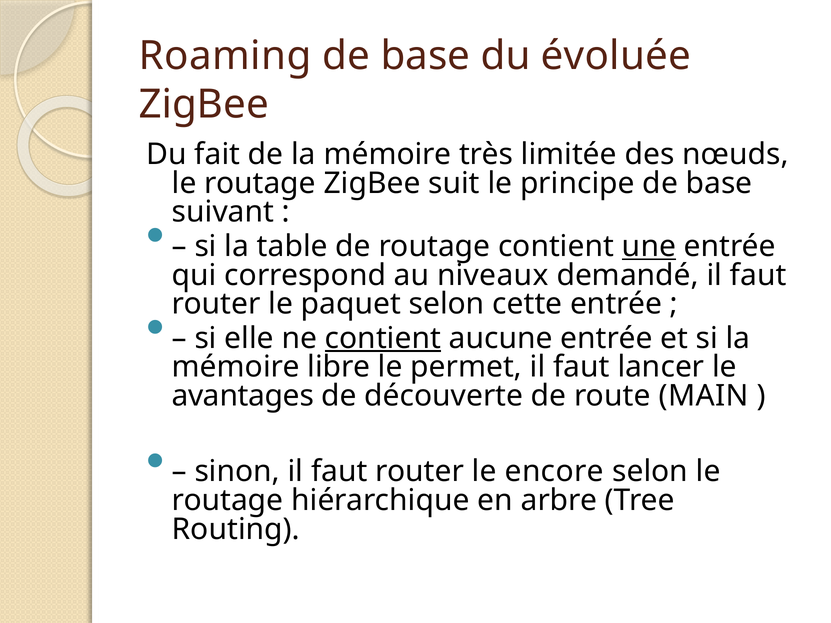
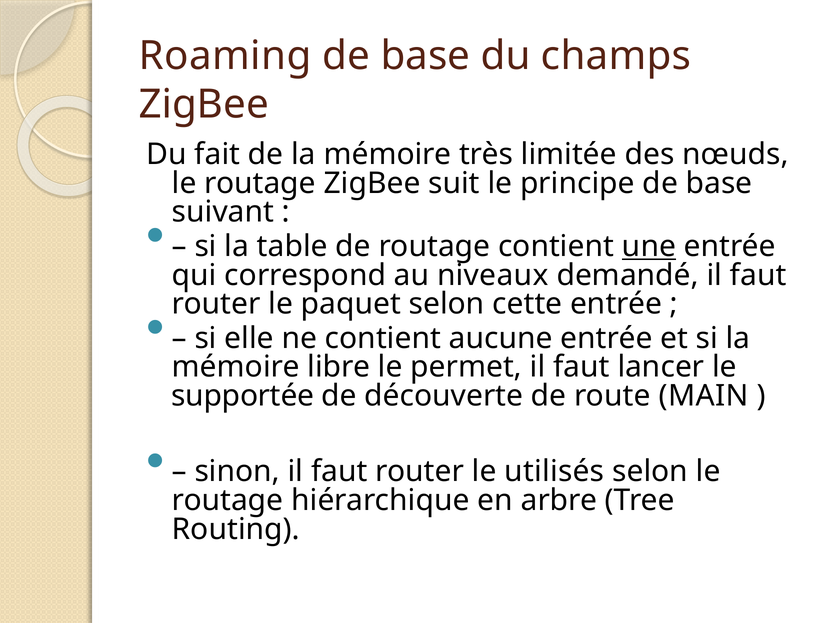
évoluée: évoluée -> champs
contient at (383, 338) underline: present -> none
avantages: avantages -> supportée
encore: encore -> utilisés
